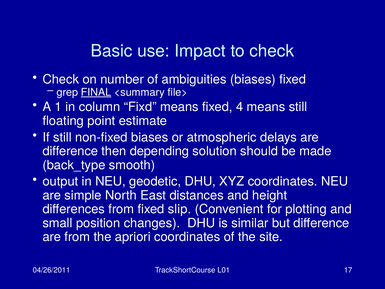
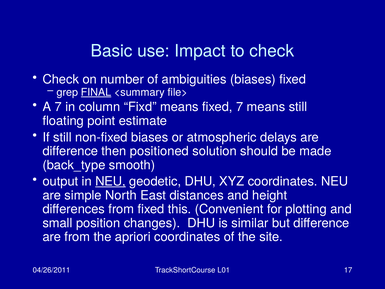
A 1: 1 -> 7
fixed 4: 4 -> 7
depending: depending -> positioned
NEU at (110, 181) underline: none -> present
slip: slip -> this
